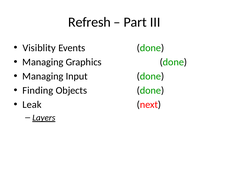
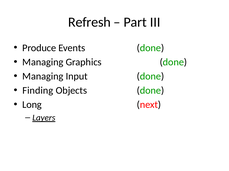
Visiblity: Visiblity -> Produce
Leak: Leak -> Long
